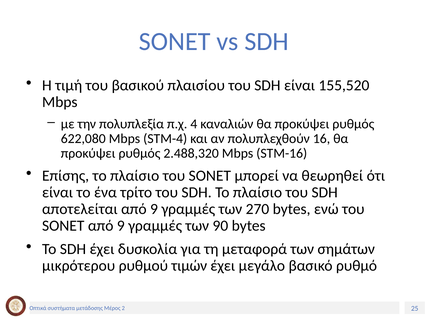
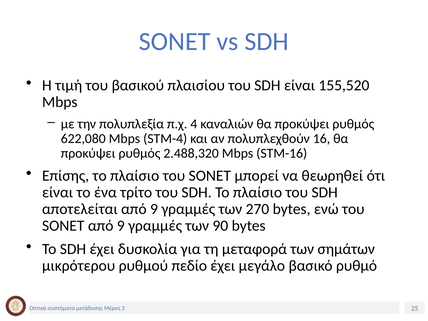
τιμών: τιμών -> πεδίο
